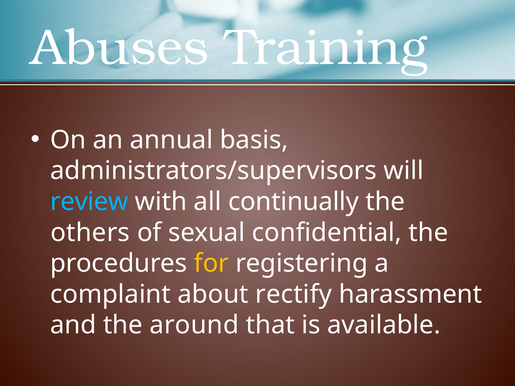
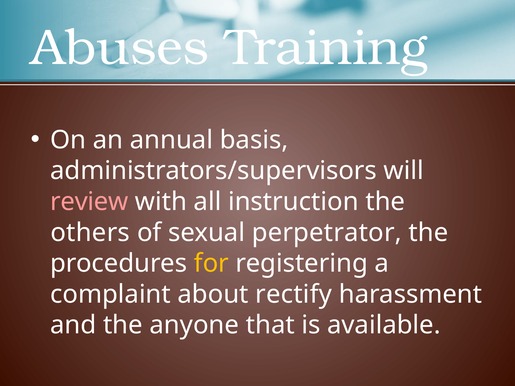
review colour: light blue -> pink
continually: continually -> instruction
confidential: confidential -> perpetrator
around: around -> anyone
